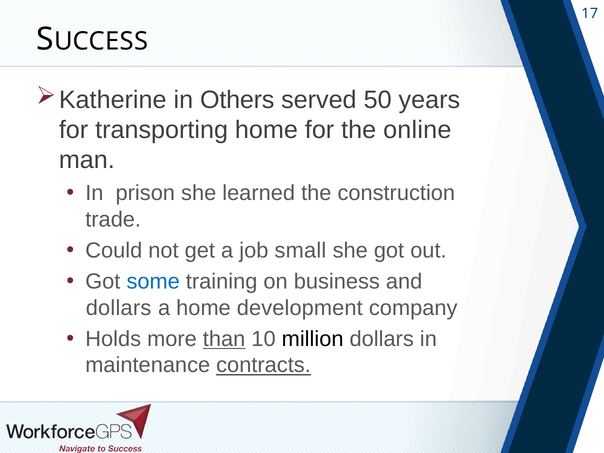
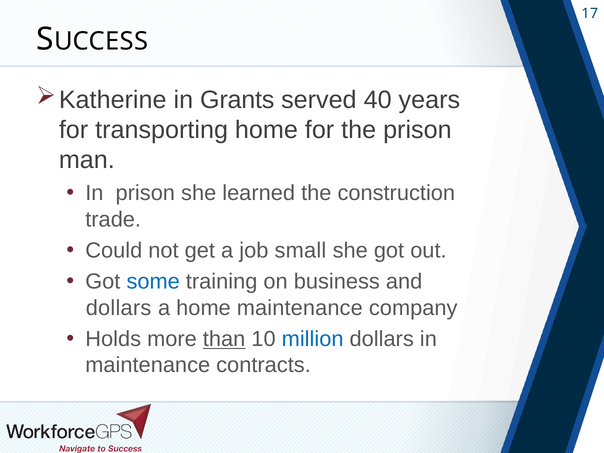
Others: Others -> Grants
50: 50 -> 40
the online: online -> prison
home development: development -> maintenance
million colour: black -> blue
contracts underline: present -> none
